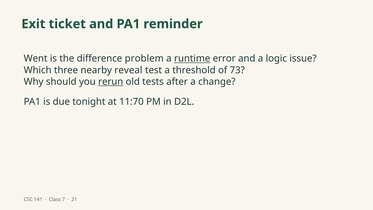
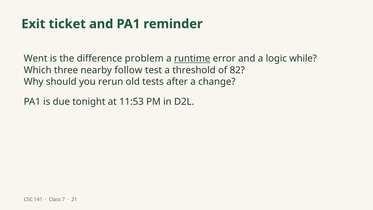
issue: issue -> while
reveal: reveal -> follow
73: 73 -> 82
rerun underline: present -> none
11:70: 11:70 -> 11:53
